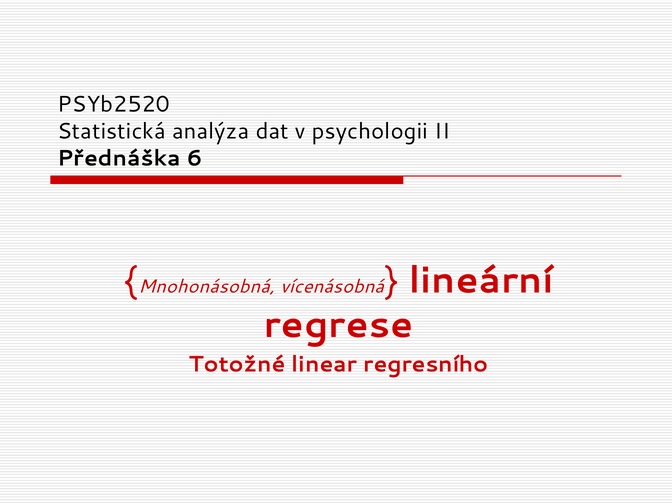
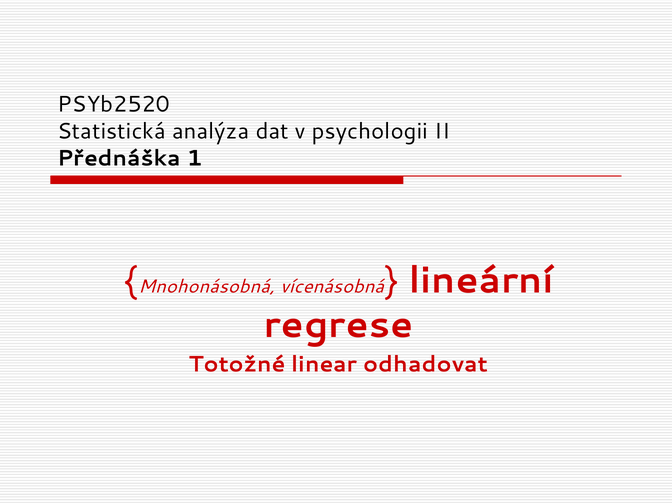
6: 6 -> 1
regresního: regresního -> odhadovat
